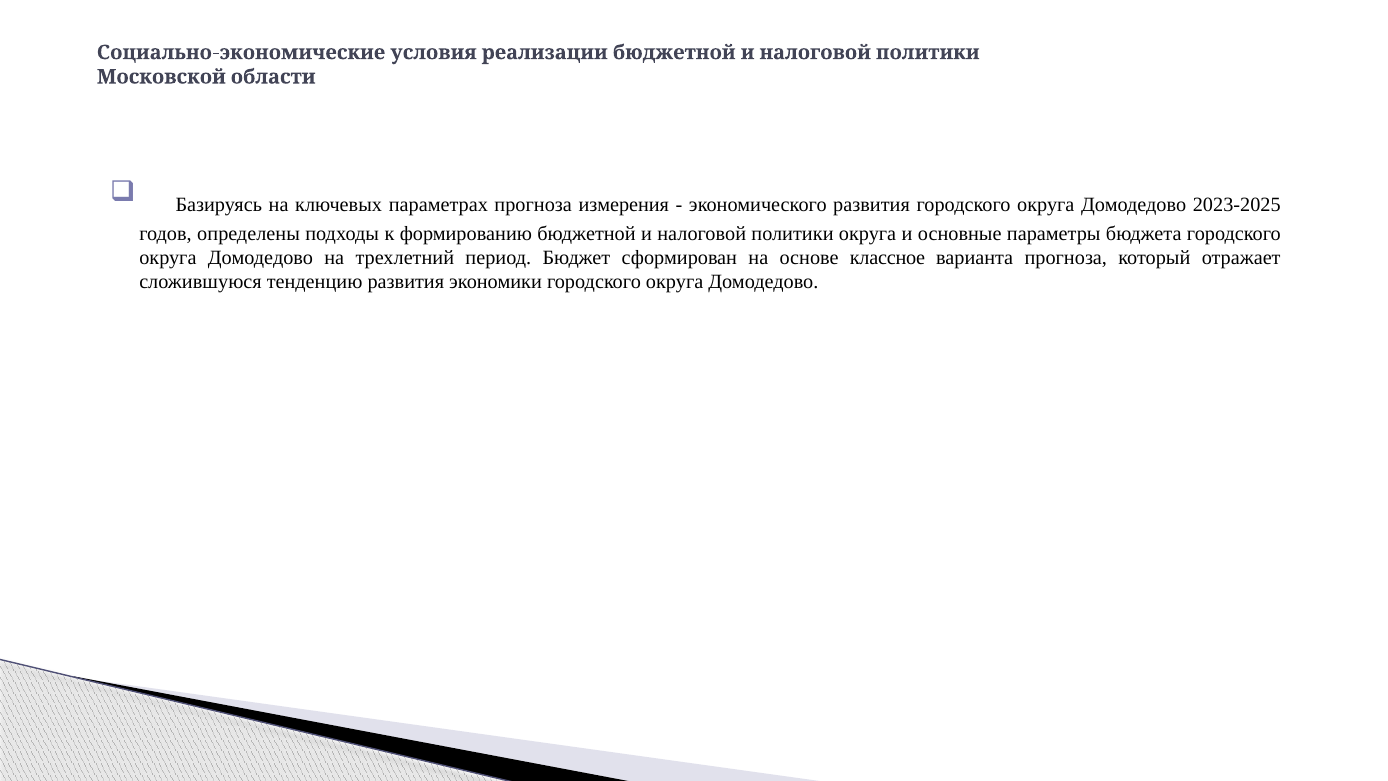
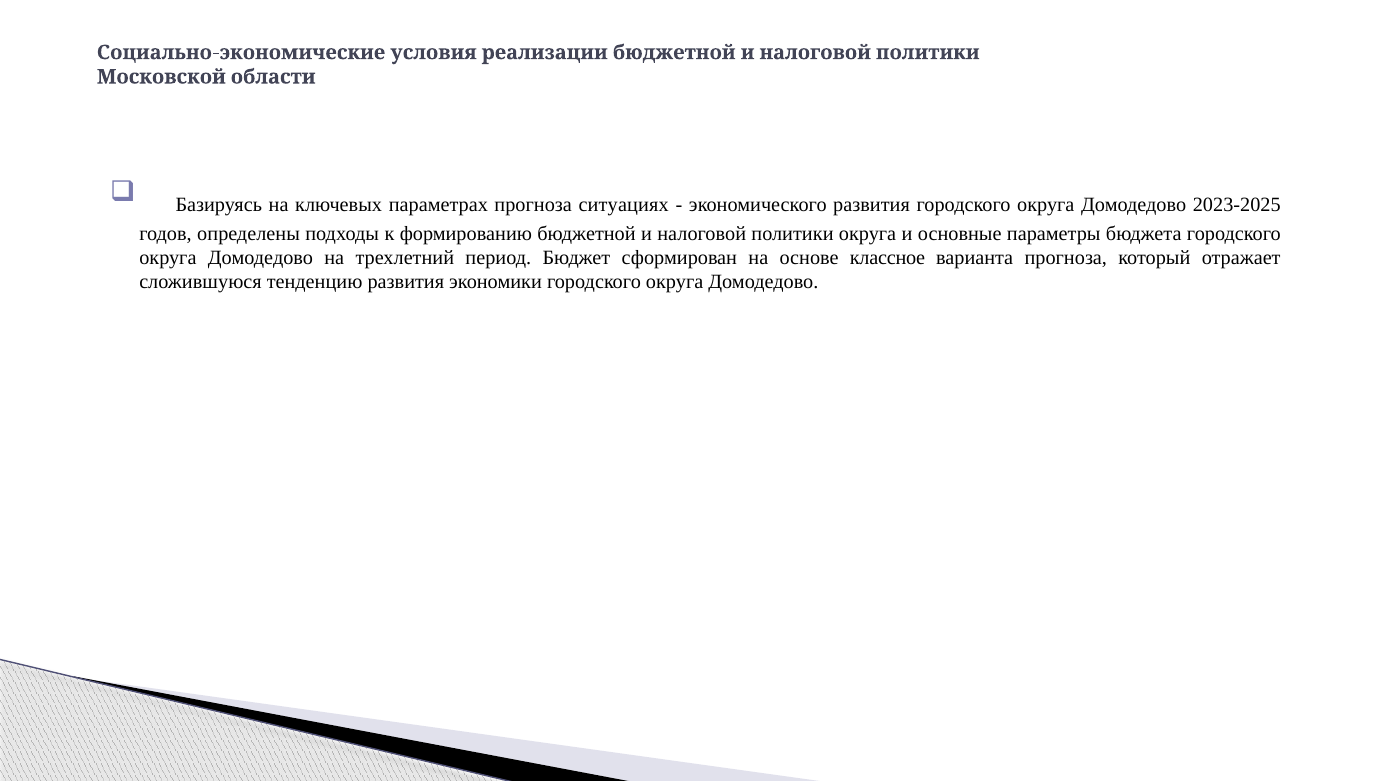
измерения: измерения -> ситуациях
